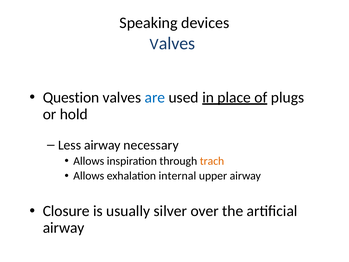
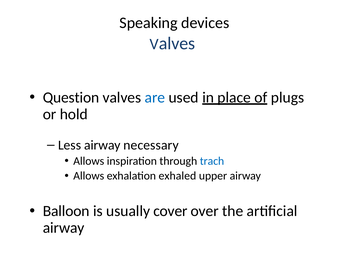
trach colour: orange -> blue
internal: internal -> exhaled
Closure: Closure -> Balloon
silver: silver -> cover
